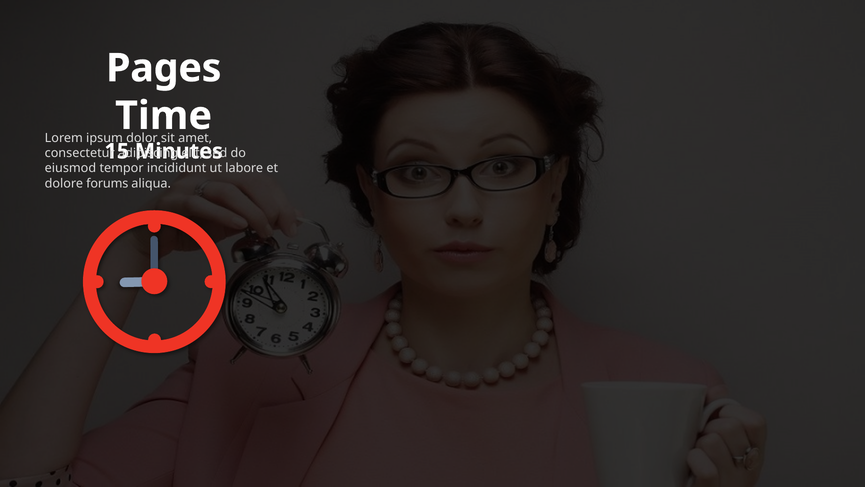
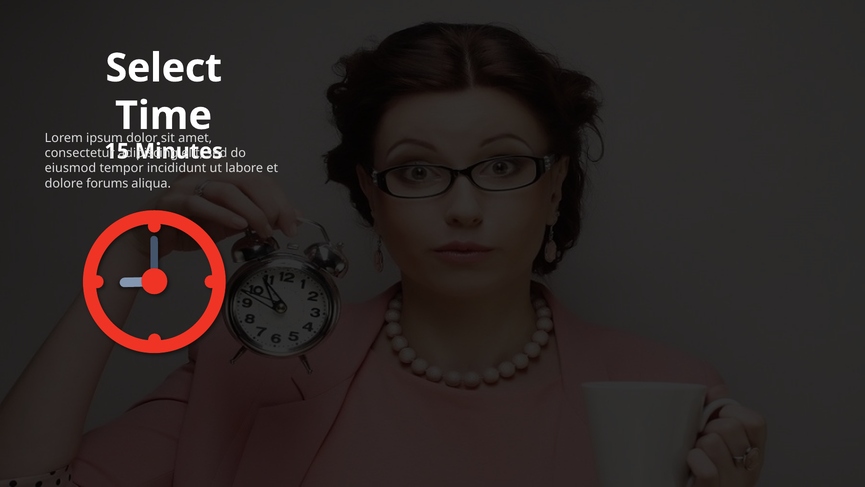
Pages: Pages -> Select
